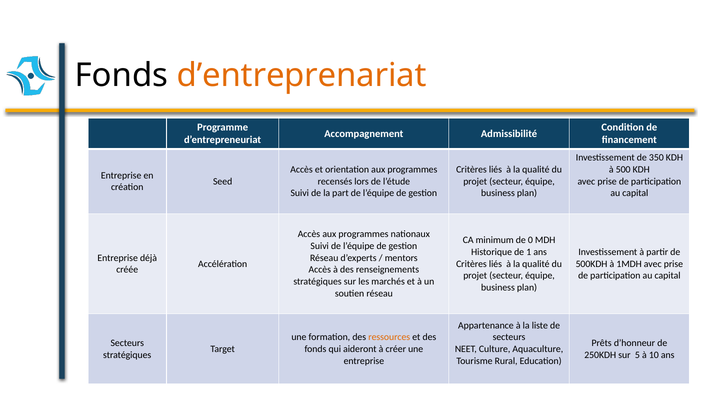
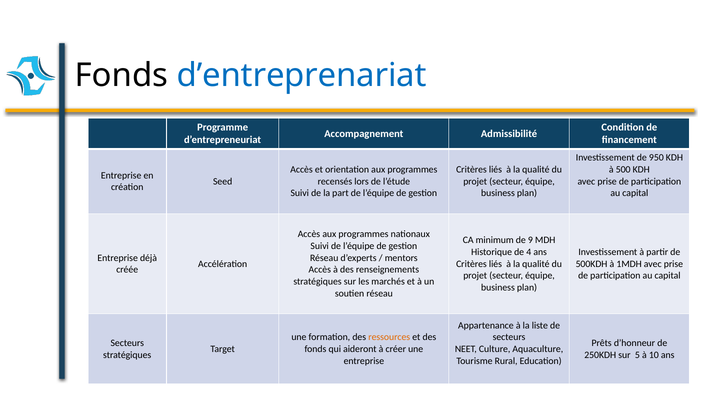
d’entreprenariat colour: orange -> blue
350: 350 -> 950
0: 0 -> 9
1: 1 -> 4
